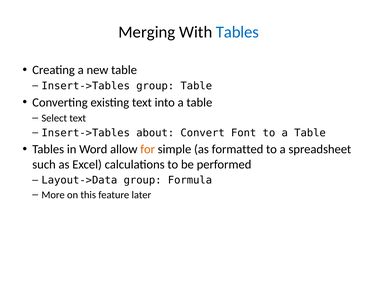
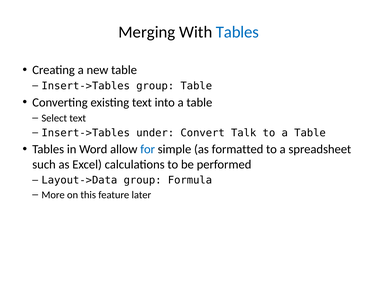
about: about -> under
Font: Font -> Talk
for colour: orange -> blue
